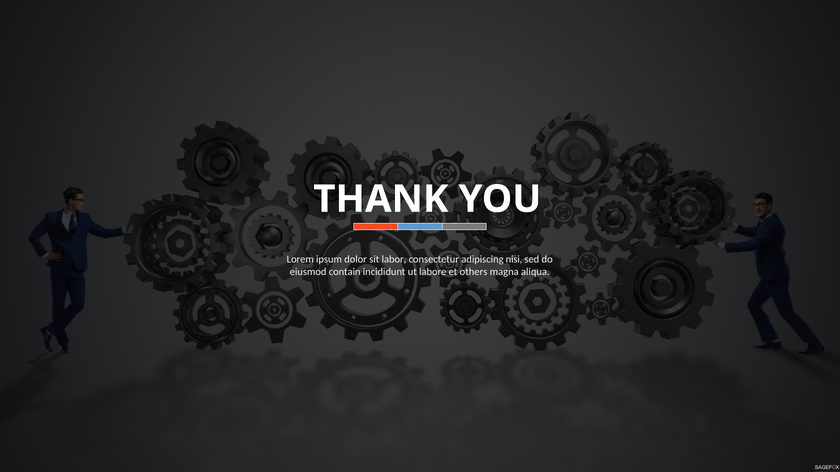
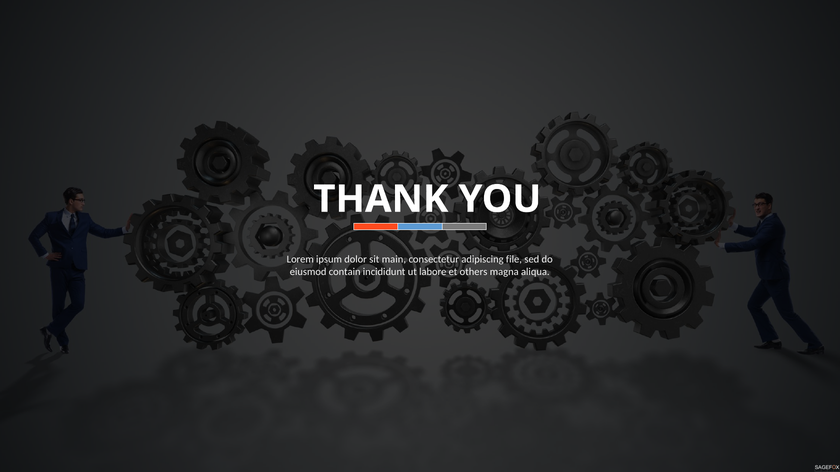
labor: labor -> main
nisi: nisi -> file
